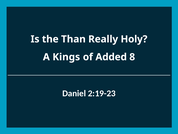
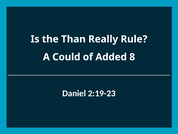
Holy: Holy -> Rule
Kings: Kings -> Could
